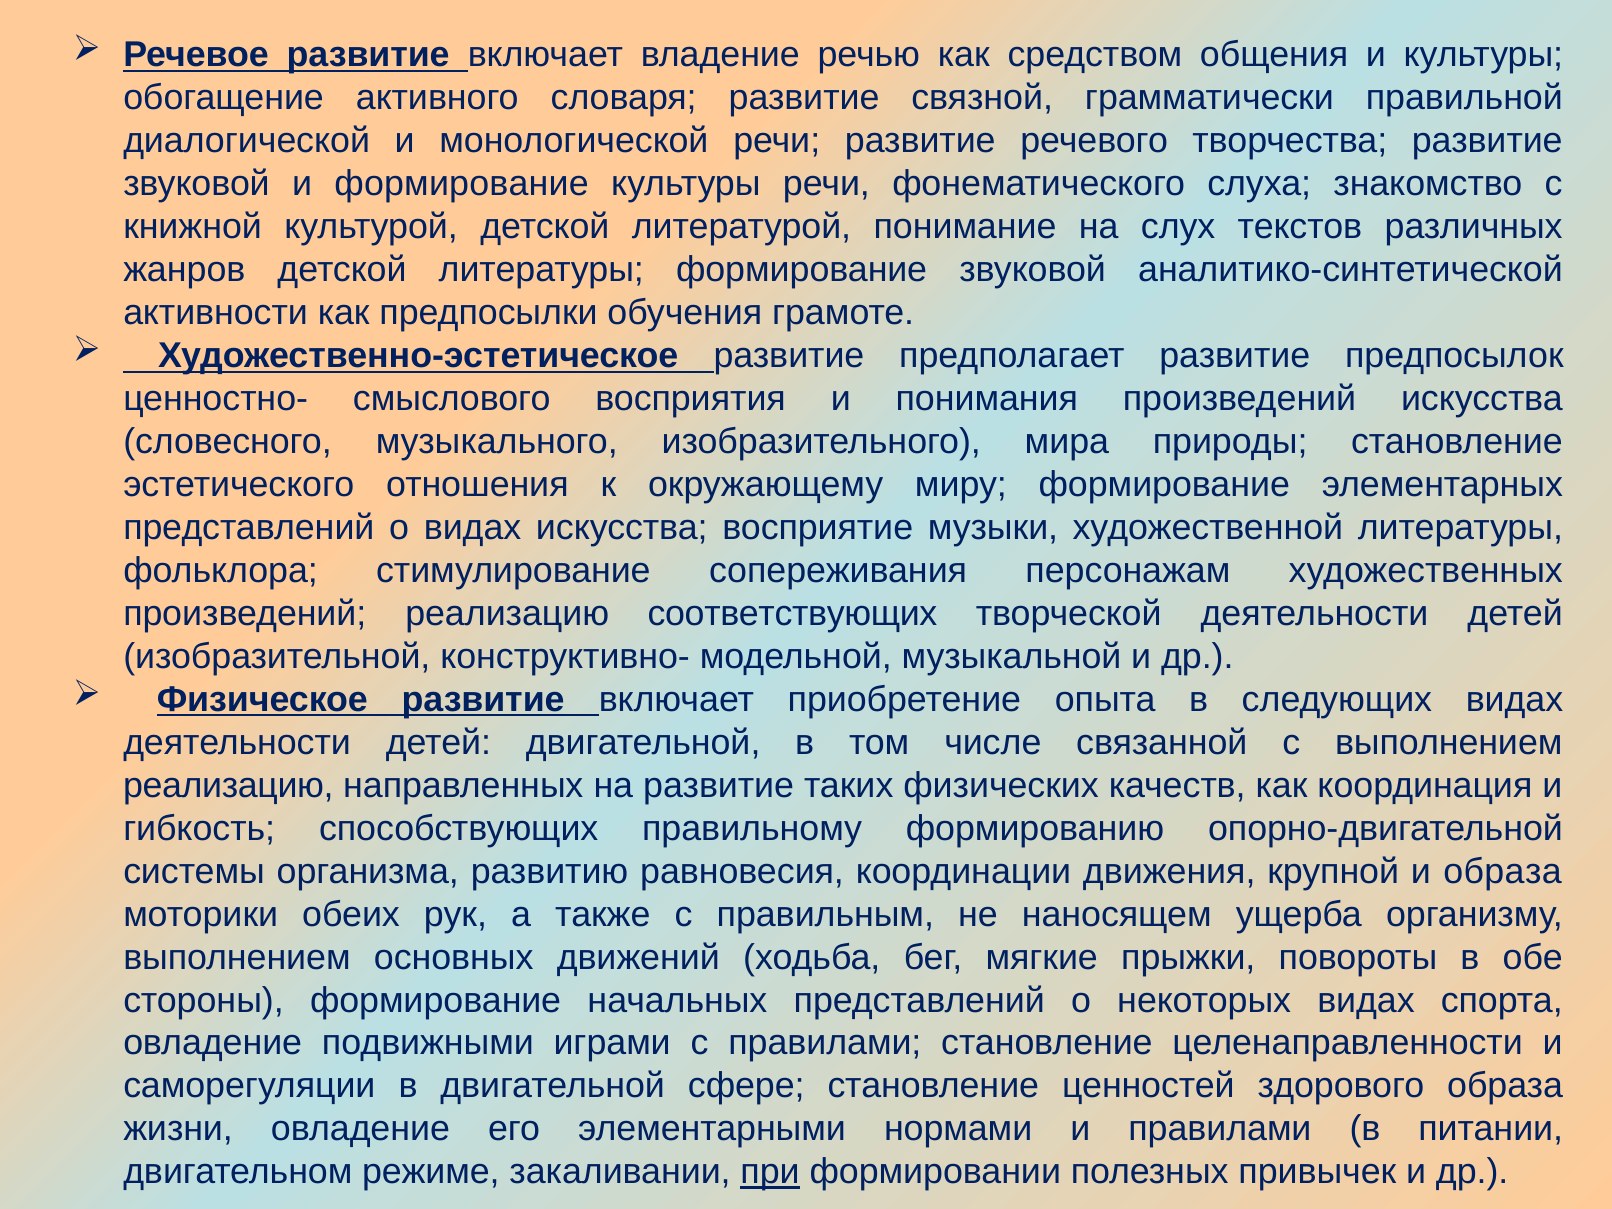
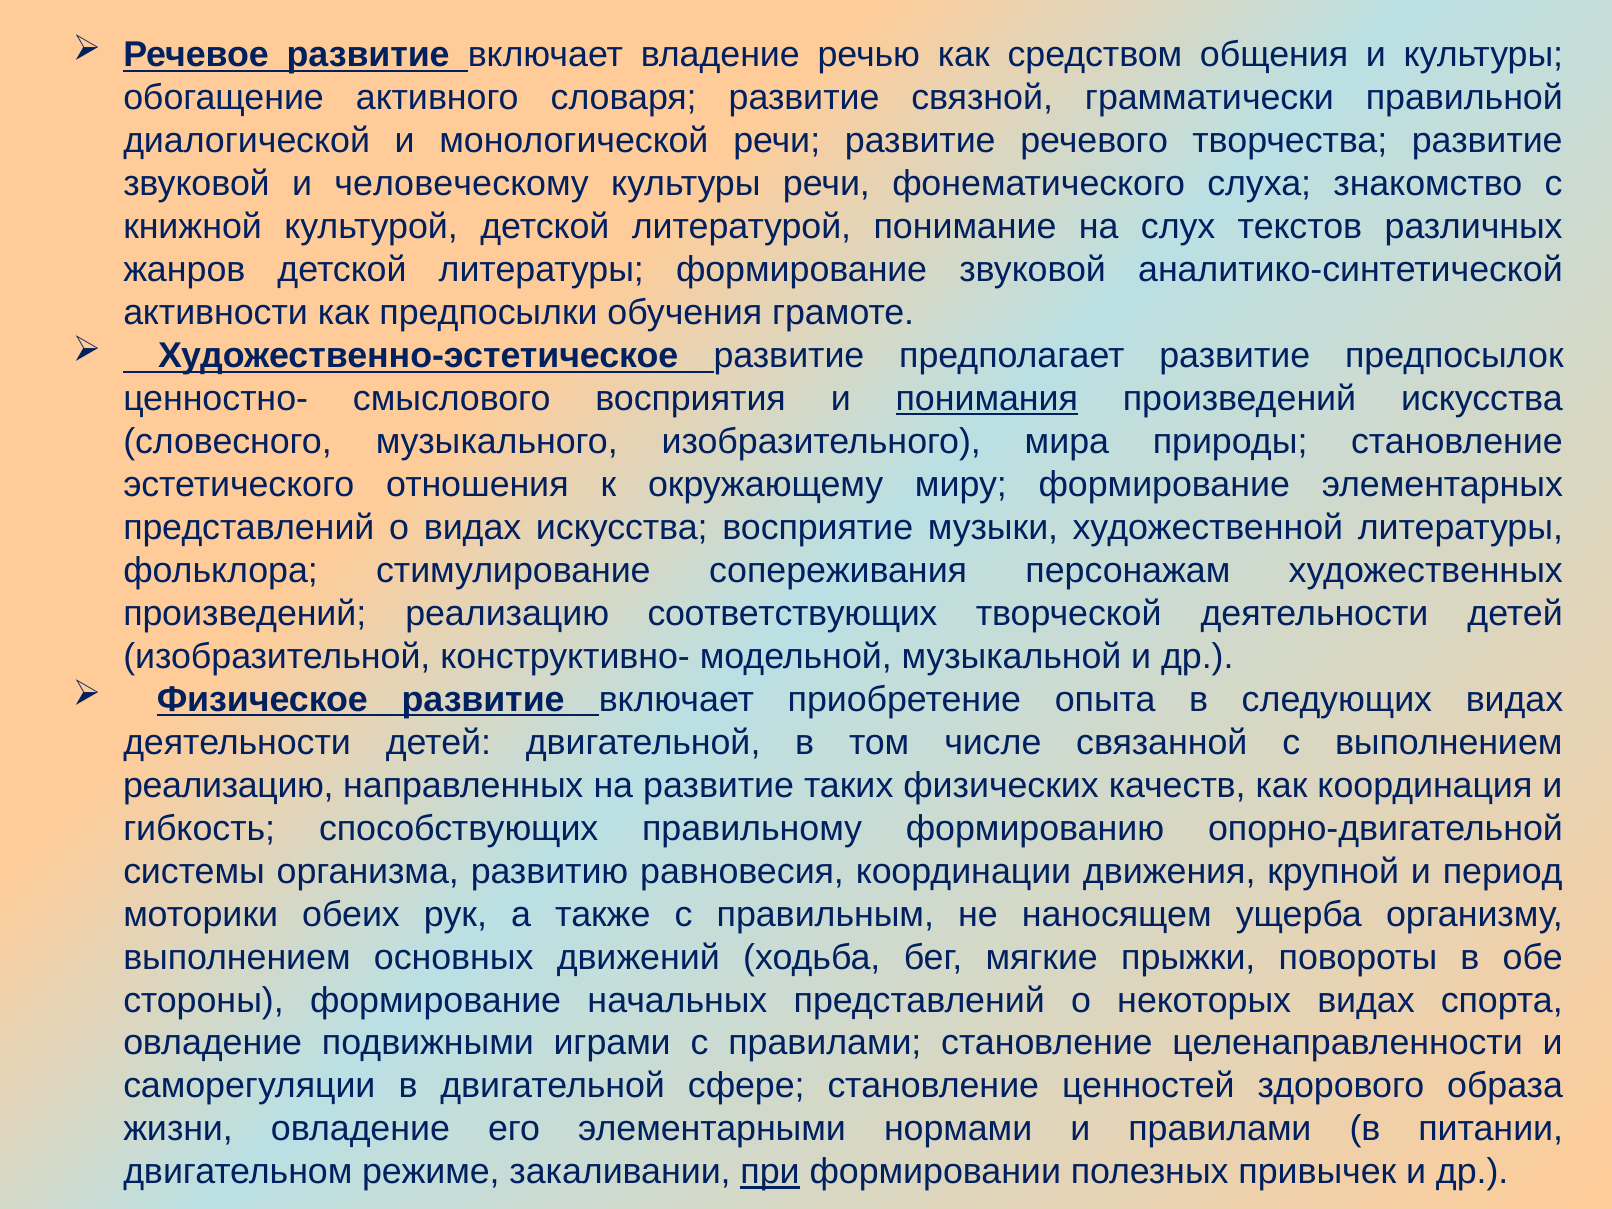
и формирование: формирование -> человеческому
понимания underline: none -> present
и образа: образа -> период
